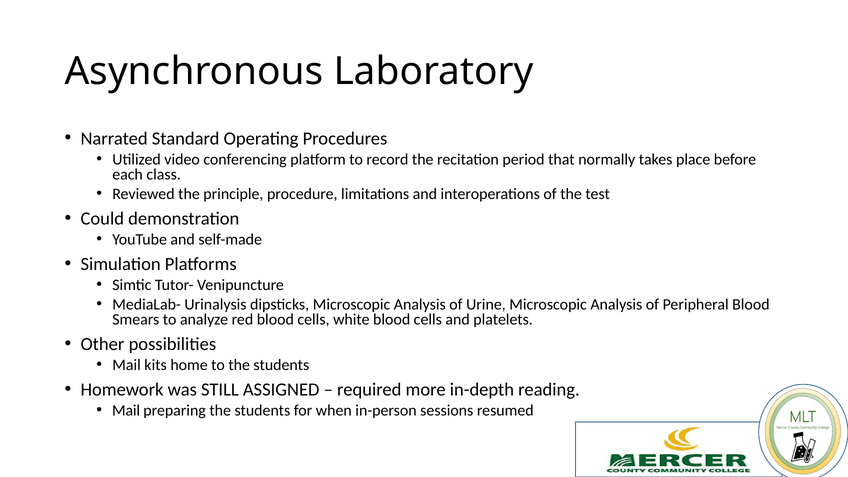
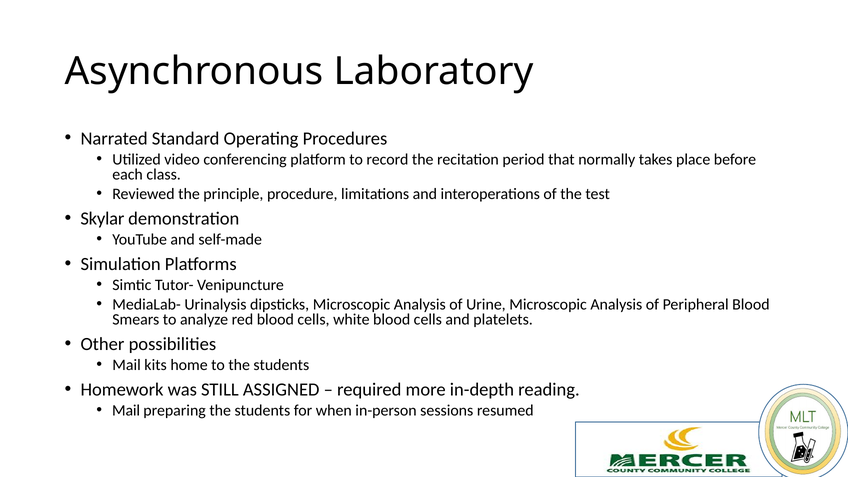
Could: Could -> Skylar
